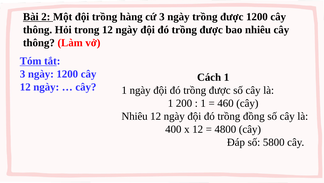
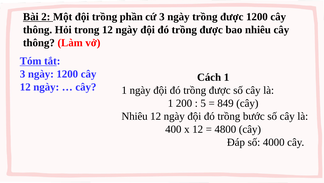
hàng: hàng -> phần
1 at (203, 103): 1 -> 5
460: 460 -> 849
đồng: đồng -> bước
5800: 5800 -> 4000
